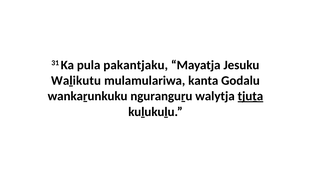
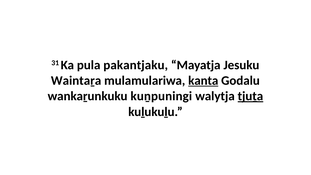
Waḻikutu: Waḻikutu -> Waintaṟa
kanta underline: none -> present
nguranguṟu: nguranguṟu -> kuṉpuningi
